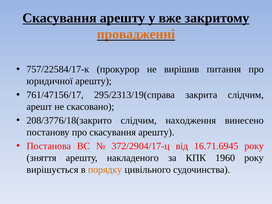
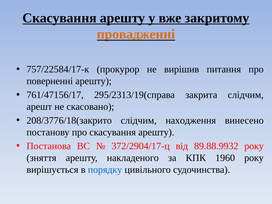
юридичної: юридичної -> поверненні
16.71.6945: 16.71.6945 -> 89.88.9932
порядку colour: orange -> blue
